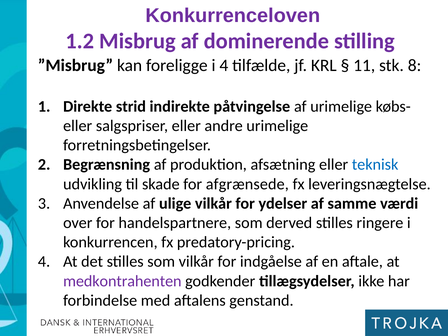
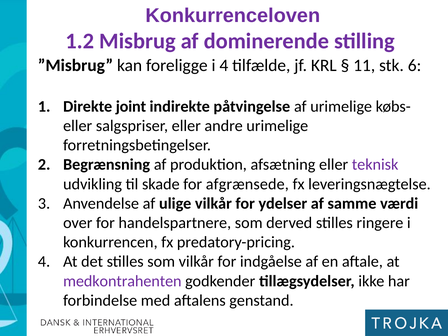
8: 8 -> 6
strid: strid -> joint
teknisk colour: blue -> purple
